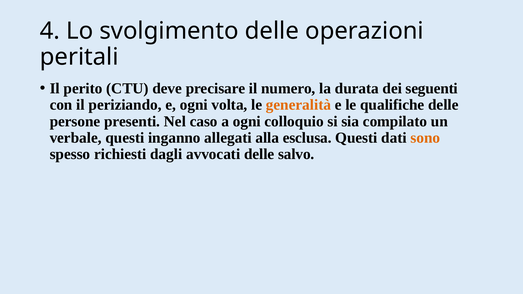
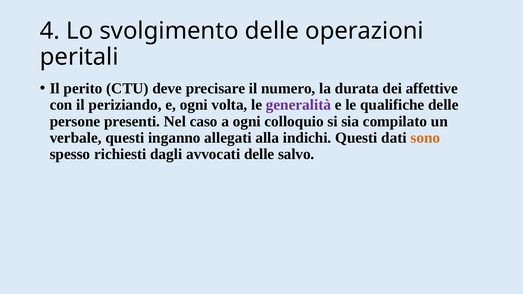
seguenti: seguenti -> affettive
generalità colour: orange -> purple
esclusa: esclusa -> indichi
